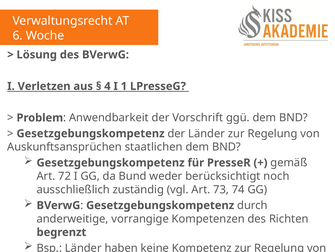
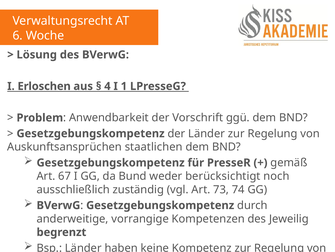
Verletzen: Verletzen -> Erloschen
72: 72 -> 67
Richten: Richten -> Jeweilig
